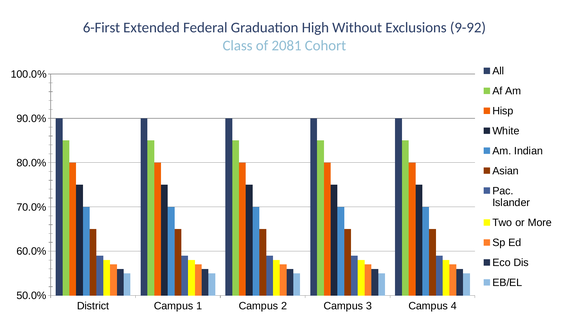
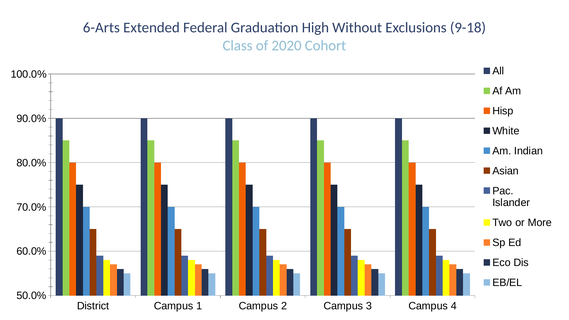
6-First: 6-First -> 6-Arts
9-92: 9-92 -> 9-18
2081: 2081 -> 2020
